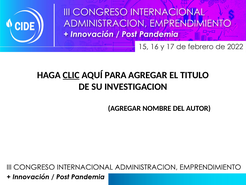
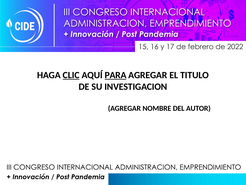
PARA underline: none -> present
